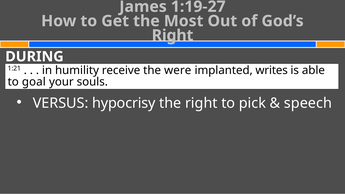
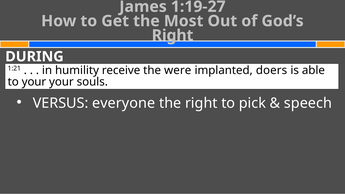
writes: writes -> doers
to goal: goal -> your
hypocrisy: hypocrisy -> everyone
